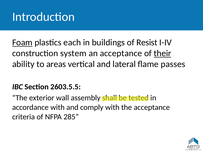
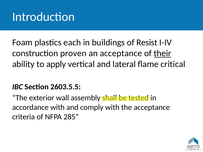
Foam underline: present -> none
system: system -> proven
areas: areas -> apply
passes: passes -> critical
